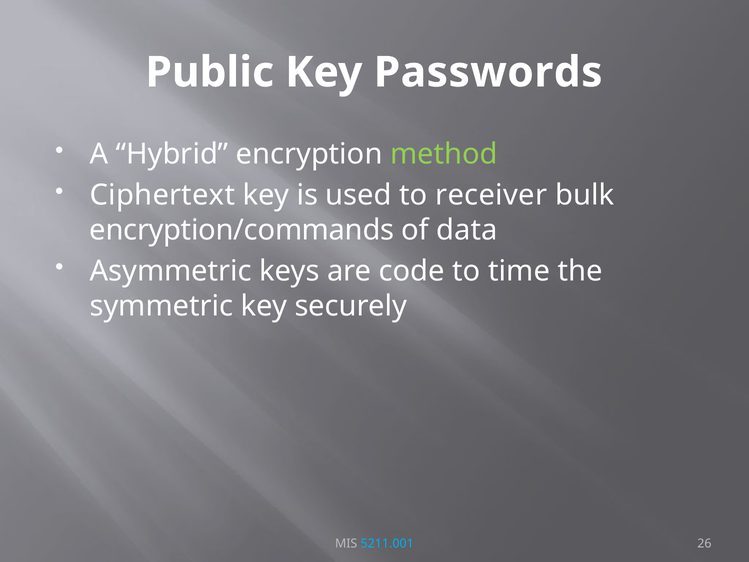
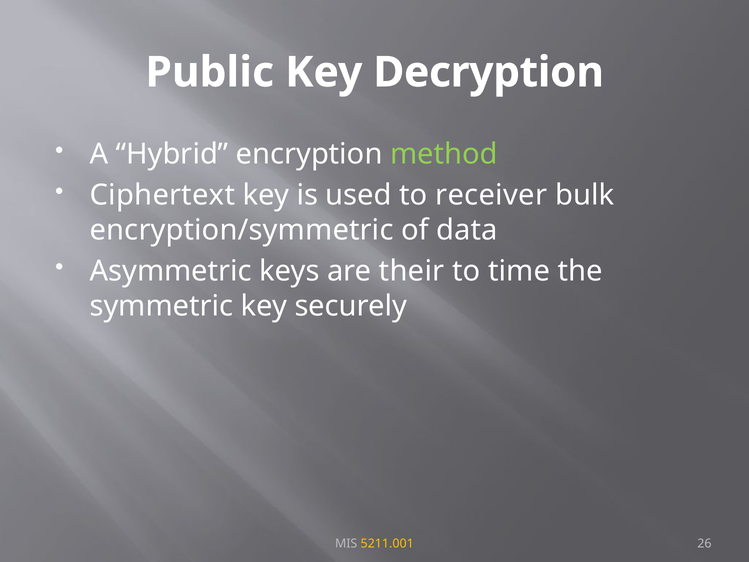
Passwords: Passwords -> Decryption
encryption/commands: encryption/commands -> encryption/symmetric
code: code -> their
5211.001 colour: light blue -> yellow
